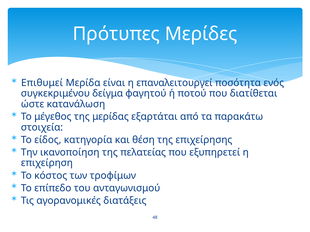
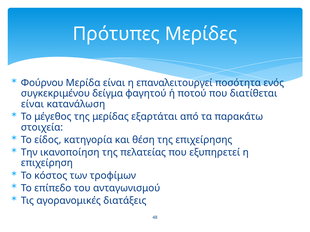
Επιθυμεί: Επιθυμεί -> Φούρνου
ώστε at (33, 104): ώστε -> είναι
